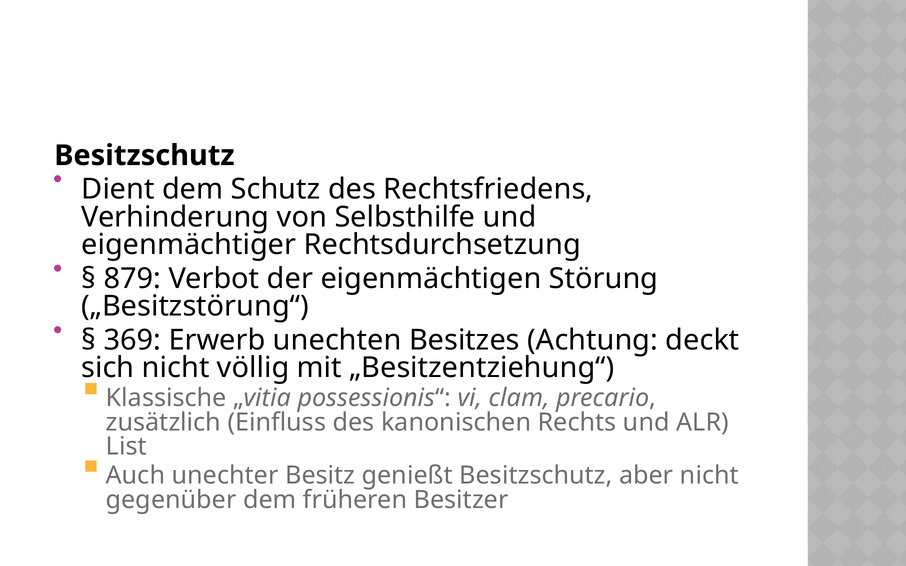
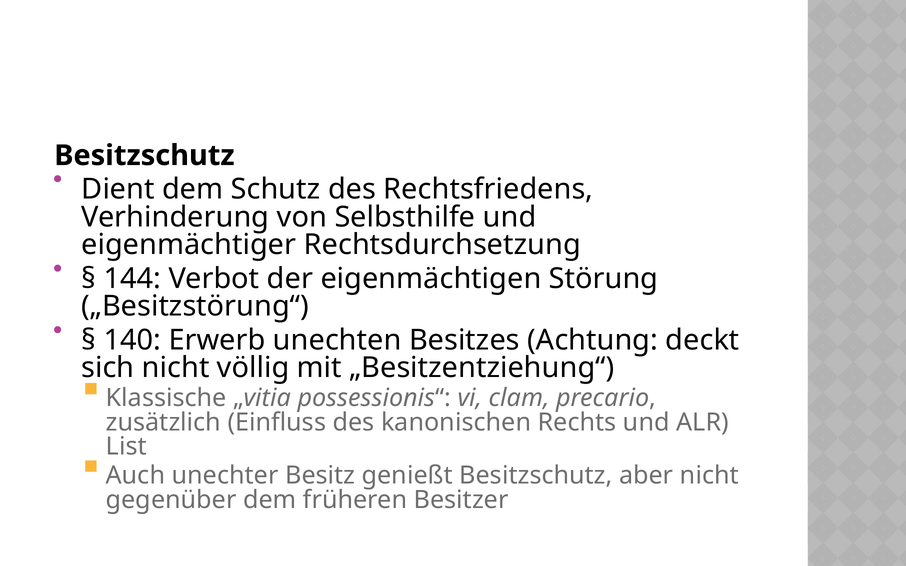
879: 879 -> 144
369: 369 -> 140
